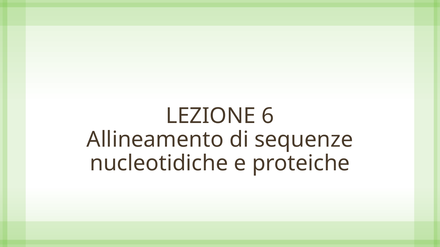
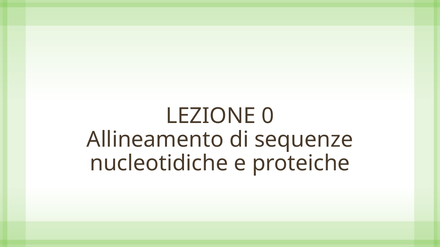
6: 6 -> 0
